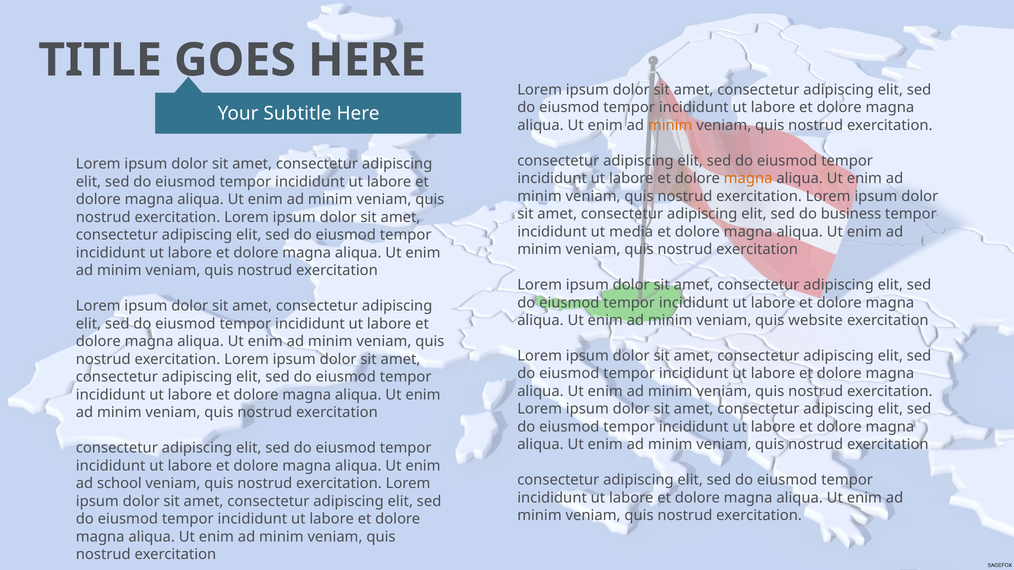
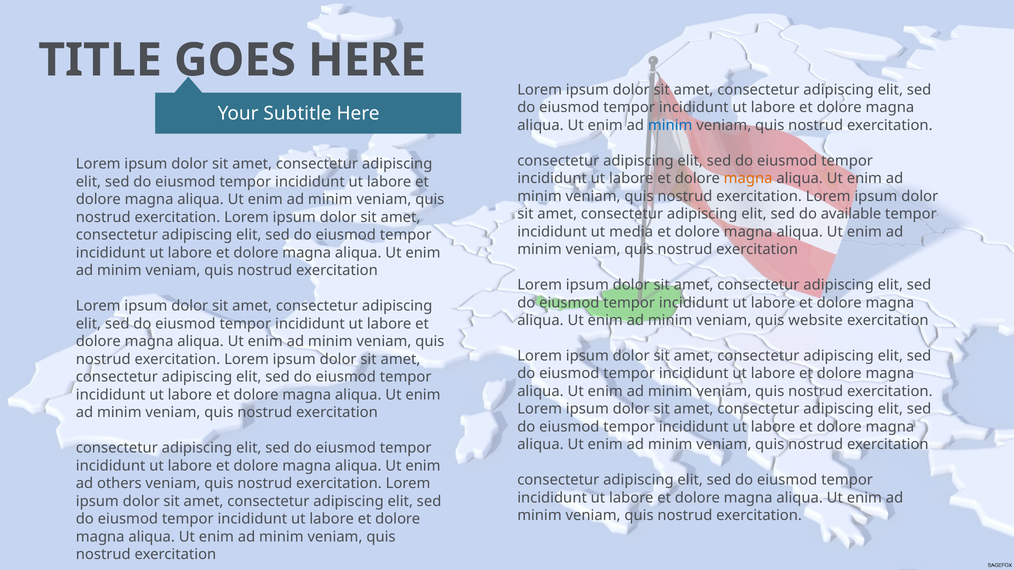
minim at (670, 125) colour: orange -> blue
business: business -> available
school: school -> others
